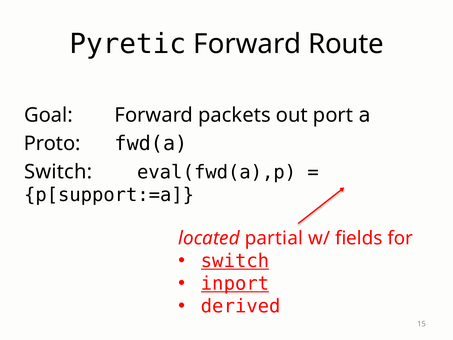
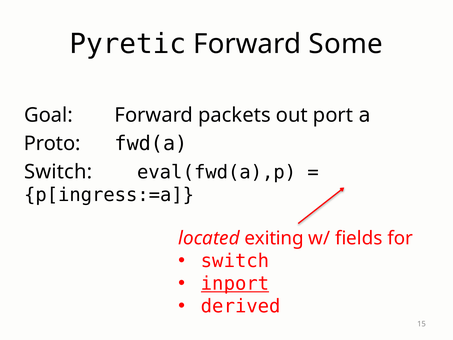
Route: Route -> Some
p[support:=a: p[support:=a -> p[ingress:=a
partial: partial -> exiting
switch at (235, 261) underline: present -> none
